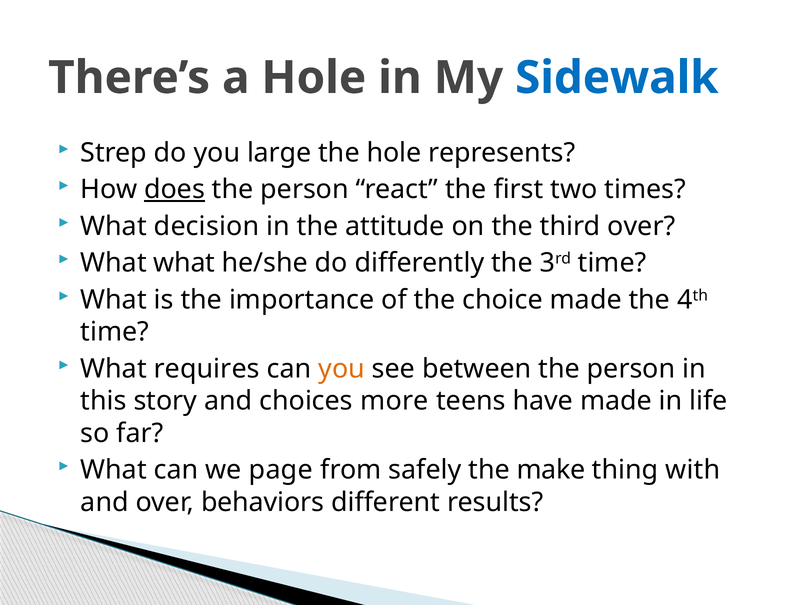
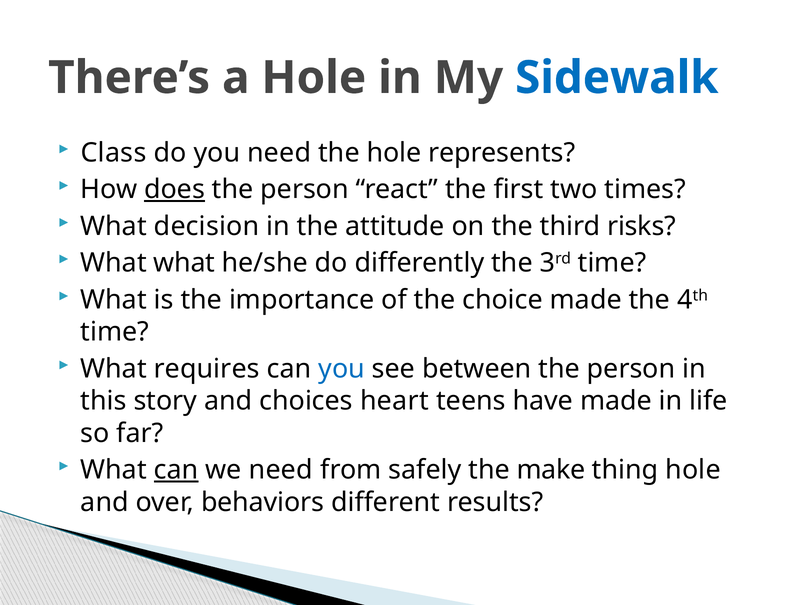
Strep: Strep -> Class
you large: large -> need
third over: over -> risks
you at (342, 368) colour: orange -> blue
more: more -> heart
can at (176, 470) underline: none -> present
we page: page -> need
thing with: with -> hole
